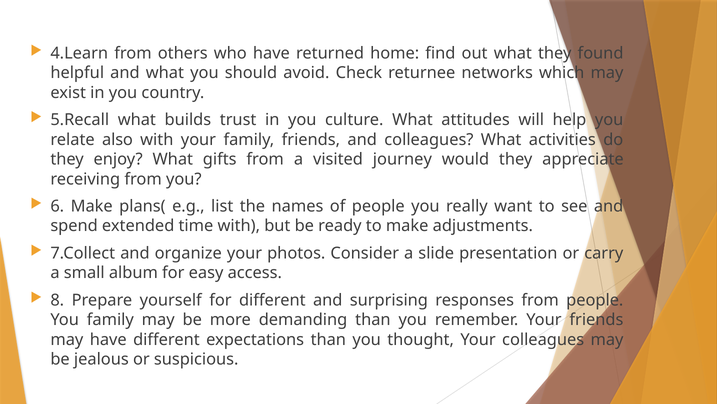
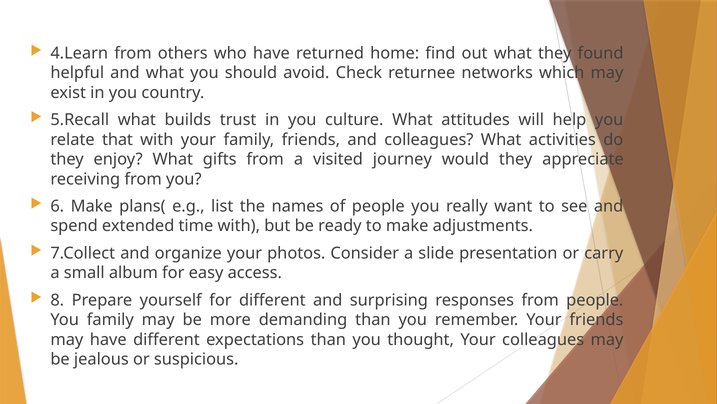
also: also -> that
